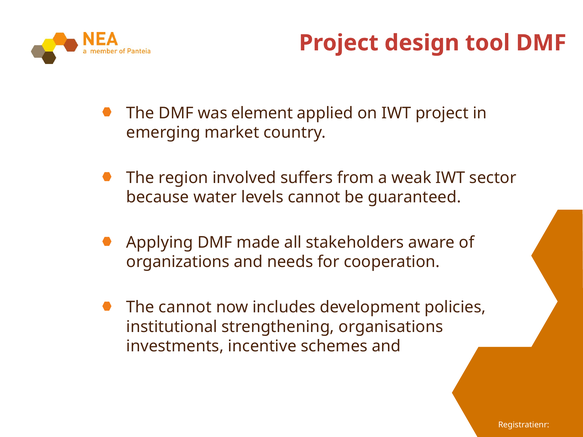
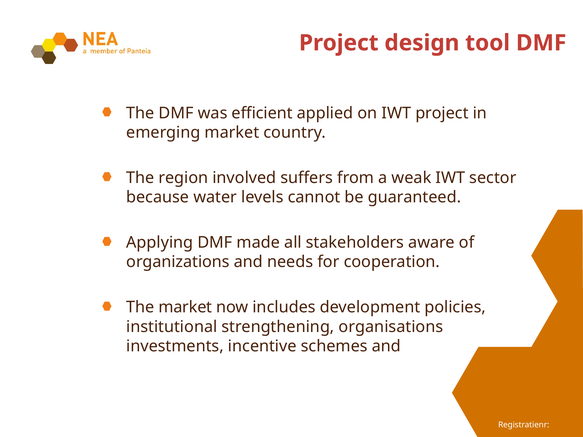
element: element -> efficient
The cannot: cannot -> market
